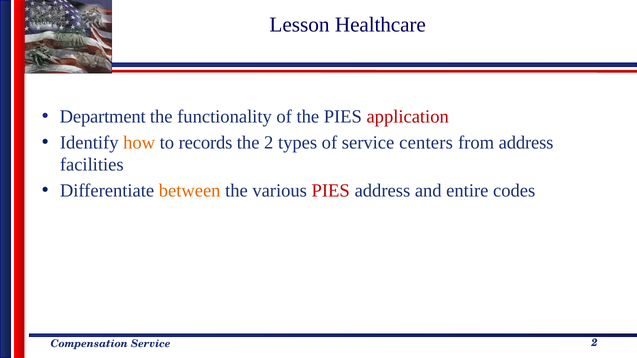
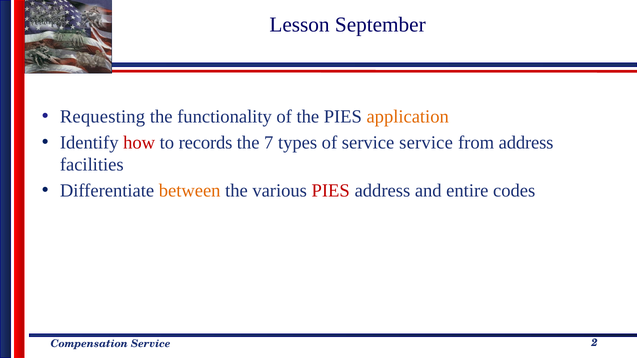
Healthcare: Healthcare -> September
Department: Department -> Requesting
application colour: red -> orange
how colour: orange -> red
the 2: 2 -> 7
service centers: centers -> service
